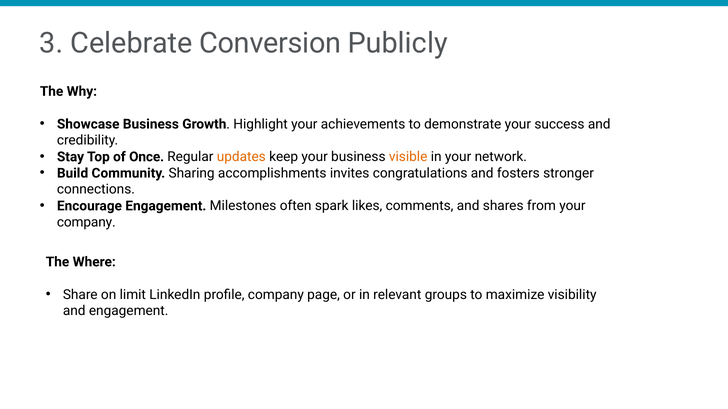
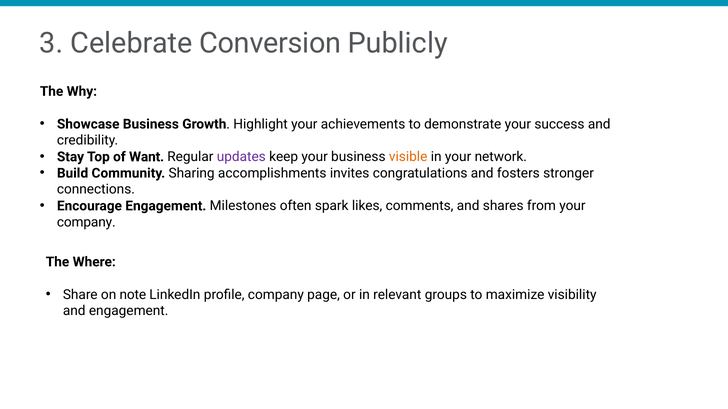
Once: Once -> Want
updates colour: orange -> purple
limit: limit -> note
